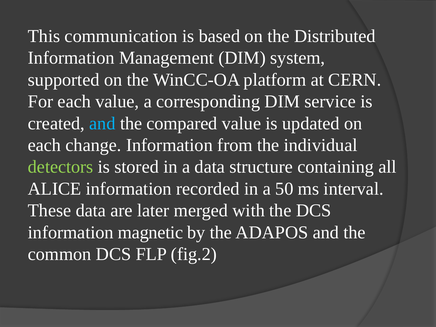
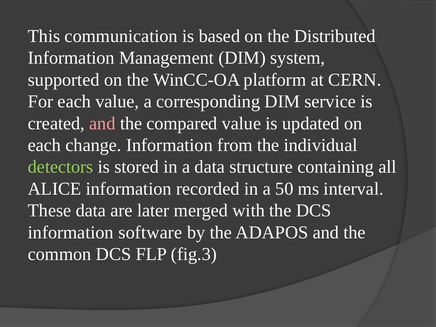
and at (102, 123) colour: light blue -> pink
magnetic: magnetic -> software
fig.2: fig.2 -> fig.3
